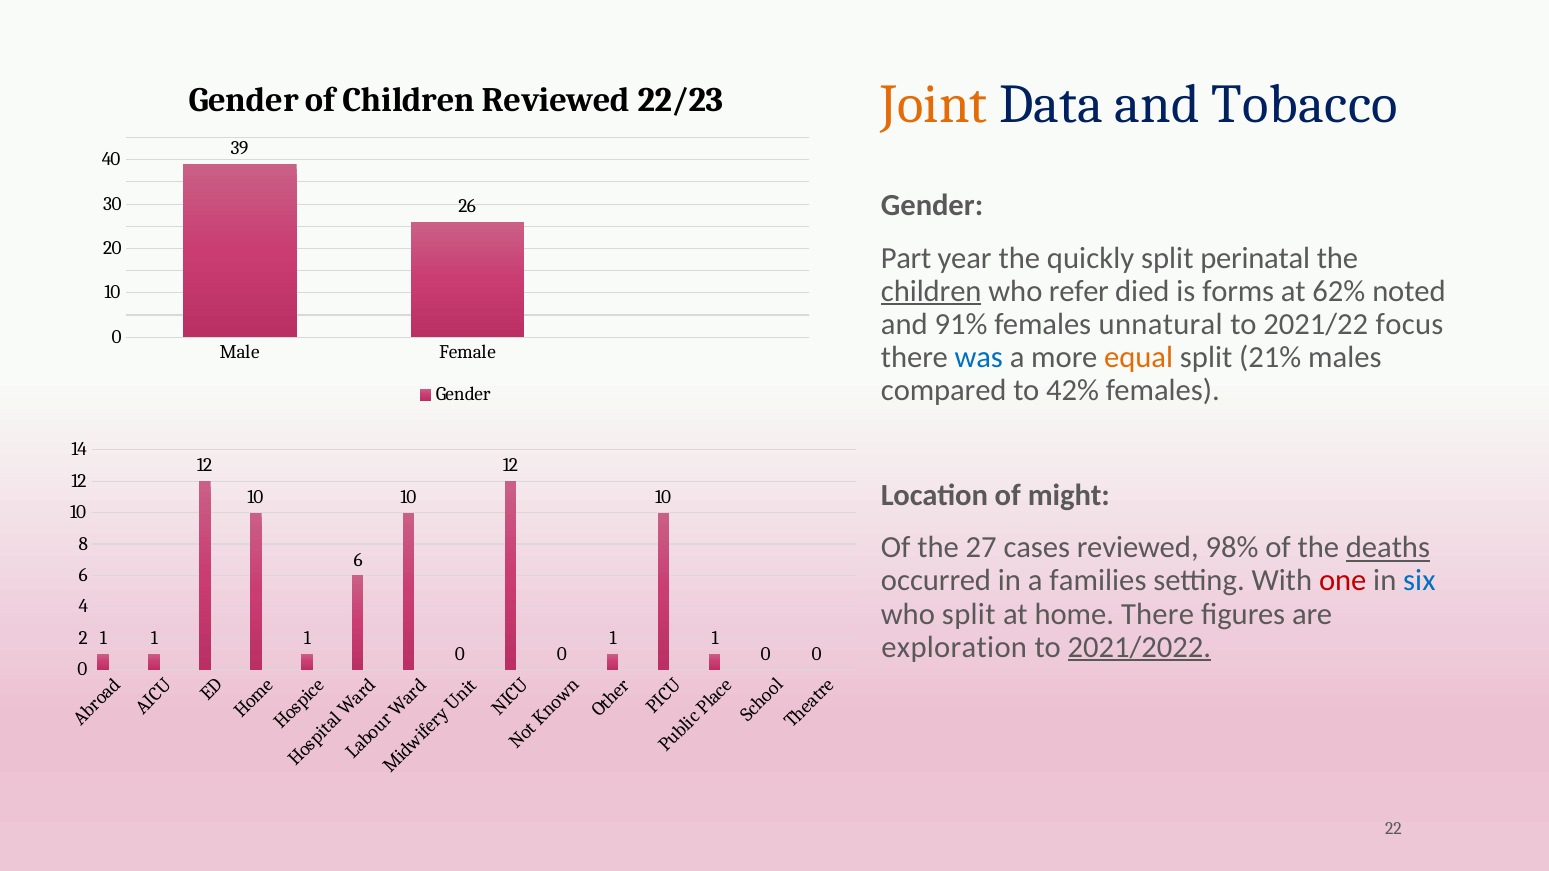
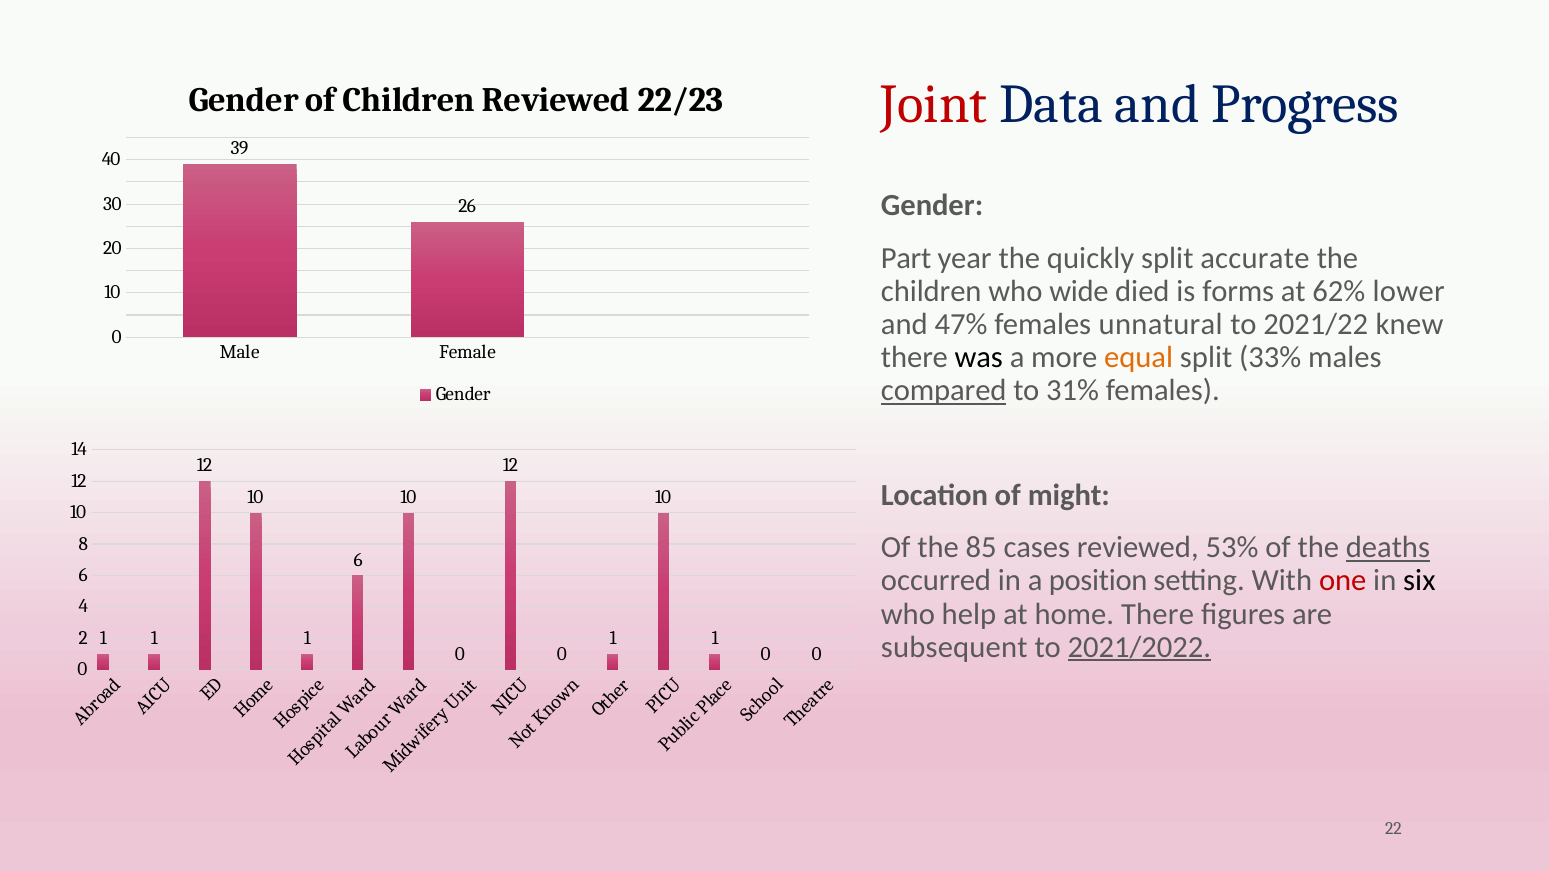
Joint colour: orange -> red
Tobacco: Tobacco -> Progress
perinatal: perinatal -> accurate
children at (931, 291) underline: present -> none
refer: refer -> wide
noted: noted -> lower
91%: 91% -> 47%
focus: focus -> knew
was colour: blue -> black
21%: 21% -> 33%
compared underline: none -> present
42%: 42% -> 31%
27: 27 -> 85
98%: 98% -> 53%
families: families -> position
six colour: blue -> black
who split: split -> help
exploration: exploration -> subsequent
